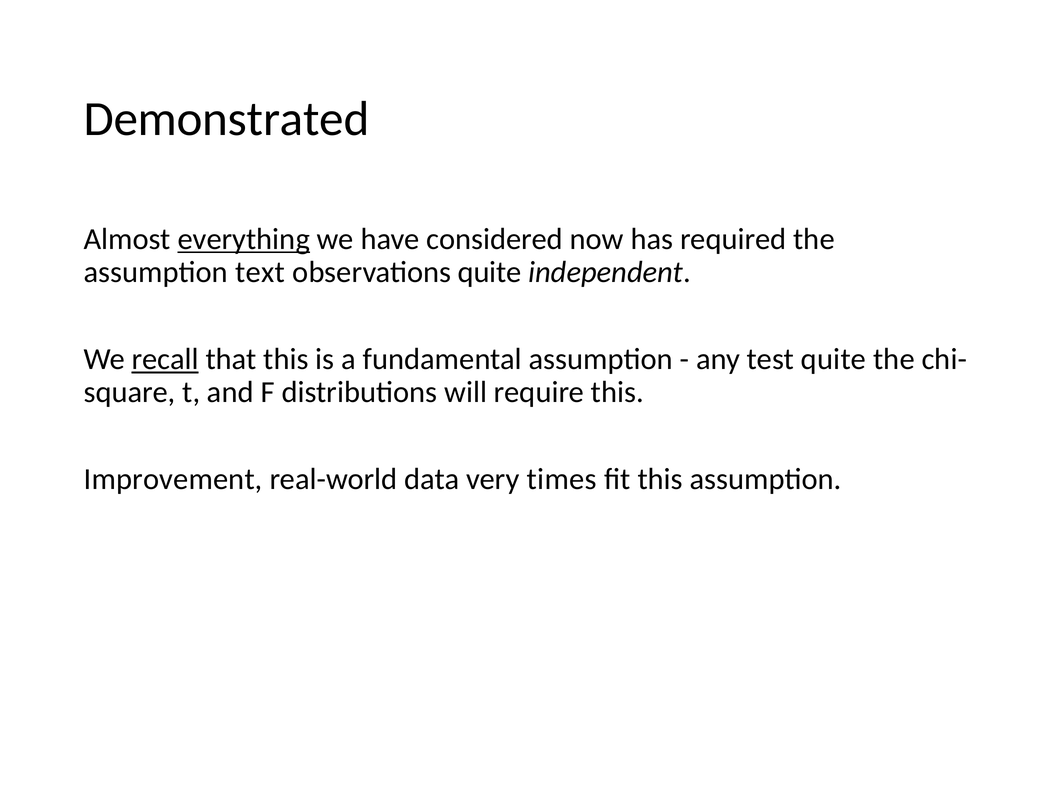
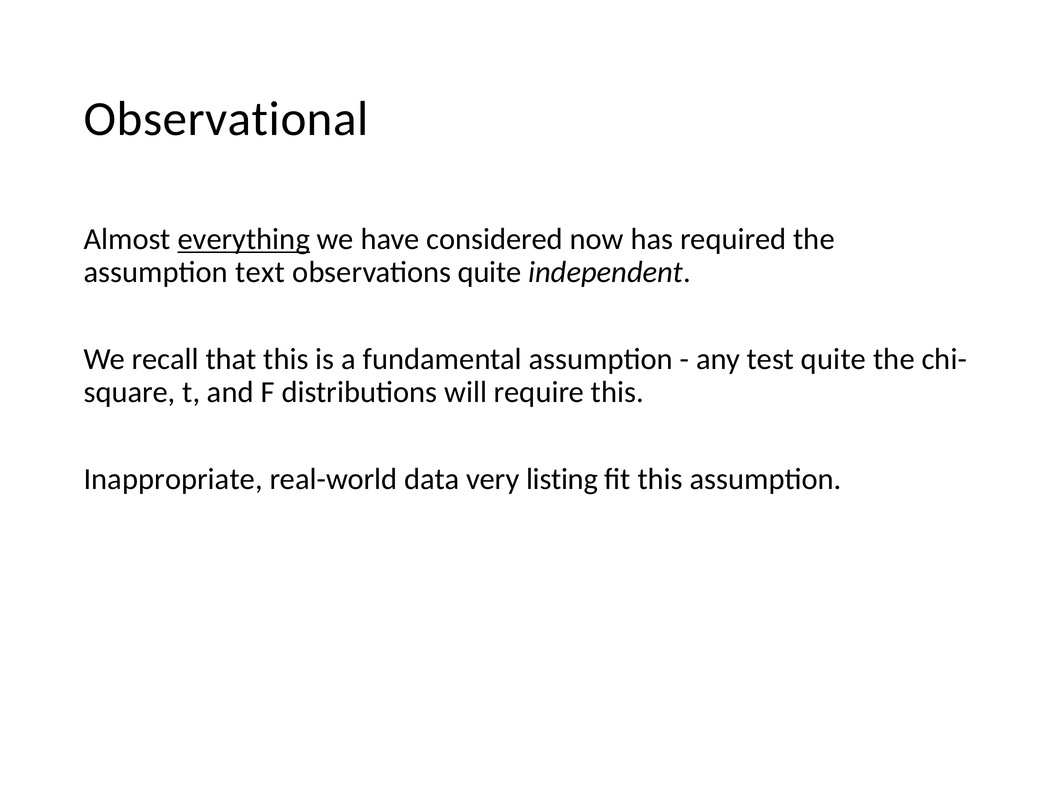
Demonstrated: Demonstrated -> Observational
recall underline: present -> none
Improvement: Improvement -> Inappropriate
times: times -> listing
